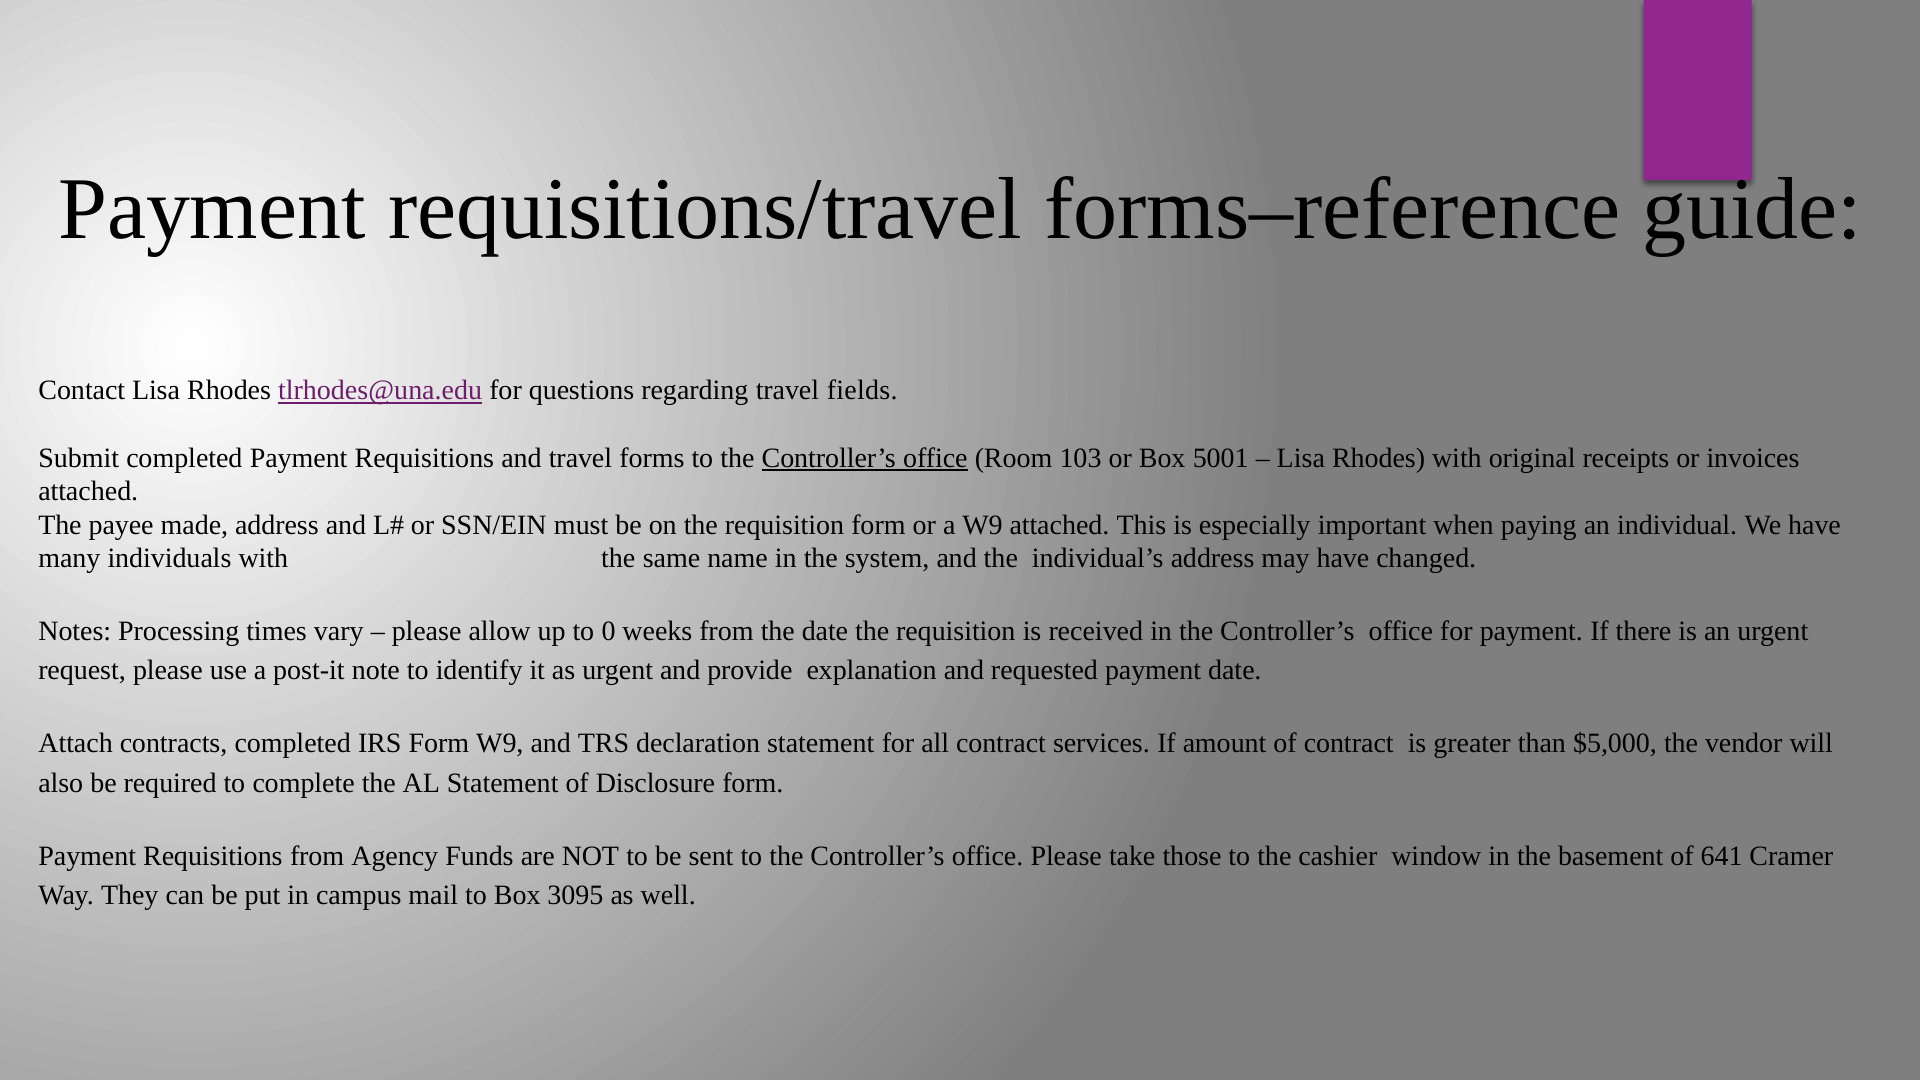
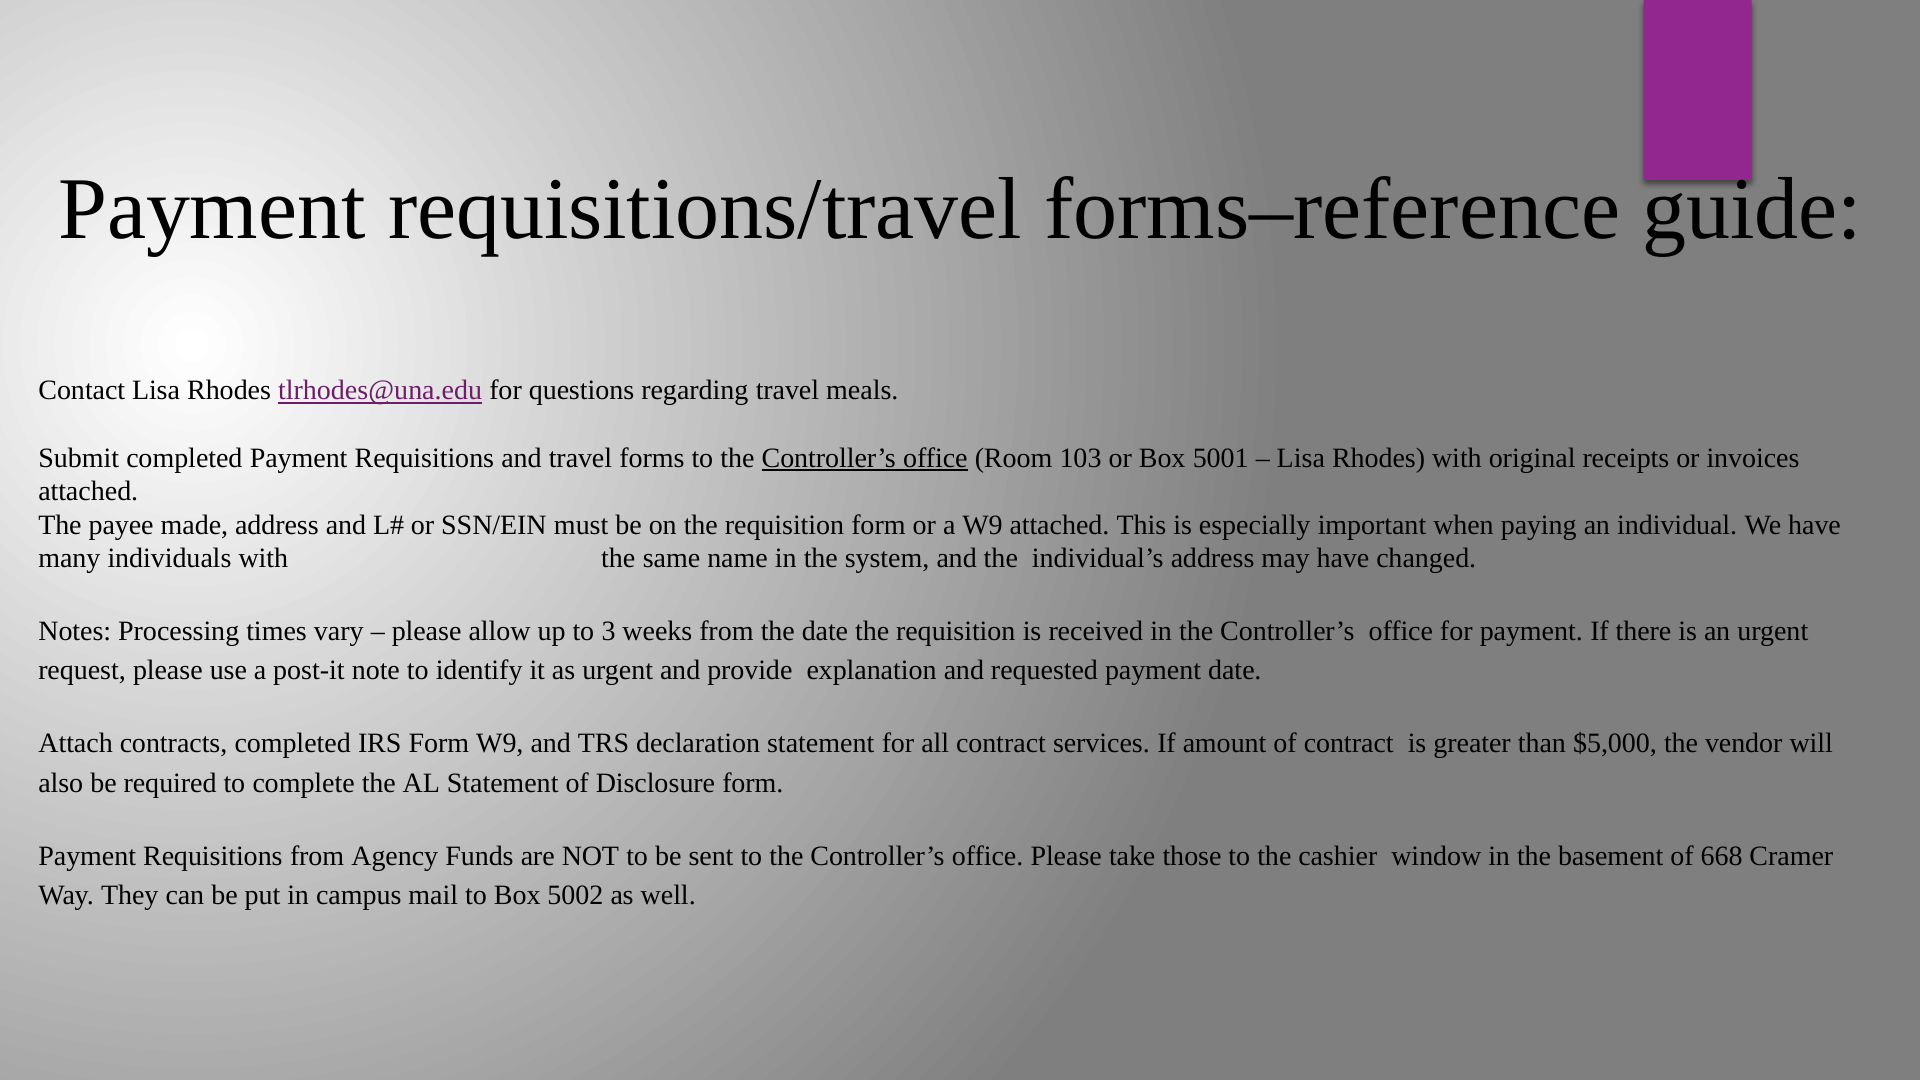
fields: fields -> meals
0: 0 -> 3
641: 641 -> 668
3095: 3095 -> 5002
